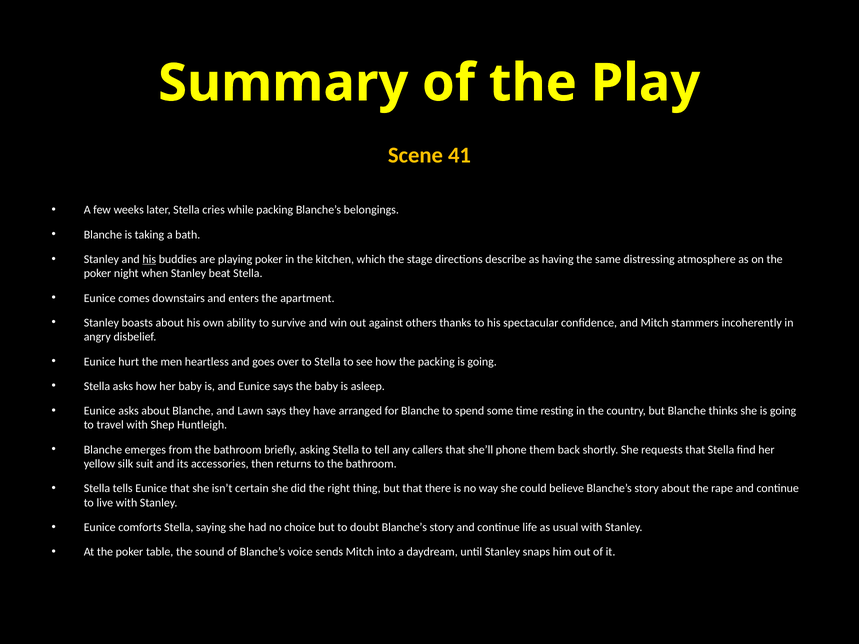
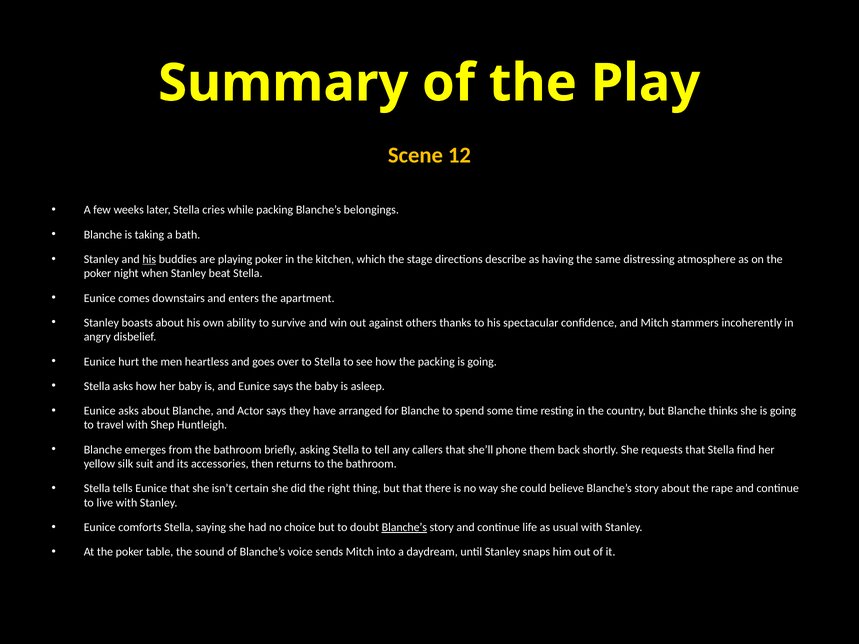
41: 41 -> 12
Lawn: Lawn -> Actor
Blanche’s at (404, 528) underline: none -> present
